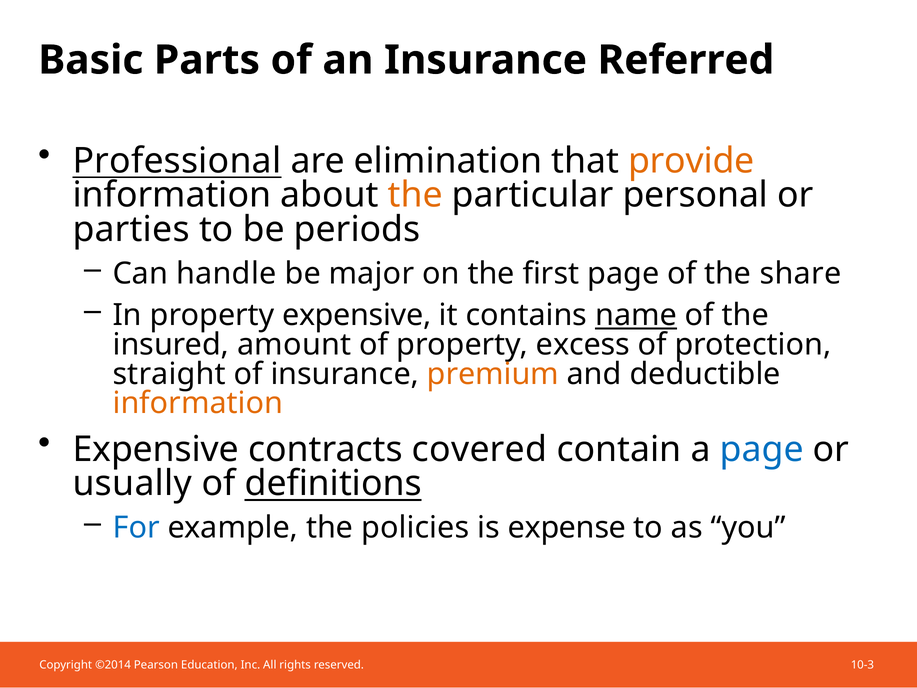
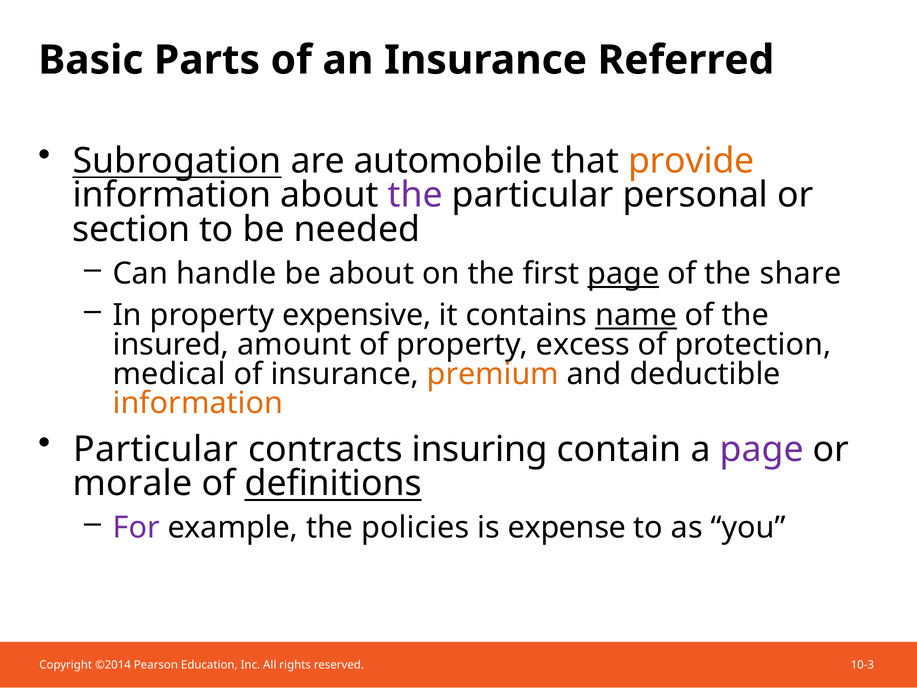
Professional: Professional -> Subrogation
elimination: elimination -> automobile
the at (415, 195) colour: orange -> purple
parties: parties -> section
periods: periods -> needed
be major: major -> about
page at (623, 274) underline: none -> present
straight: straight -> medical
Expensive at (156, 449): Expensive -> Particular
covered: covered -> insuring
page at (762, 449) colour: blue -> purple
usually: usually -> morale
For colour: blue -> purple
